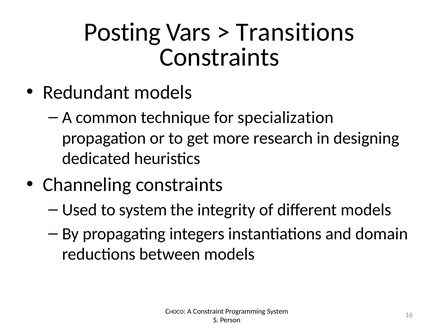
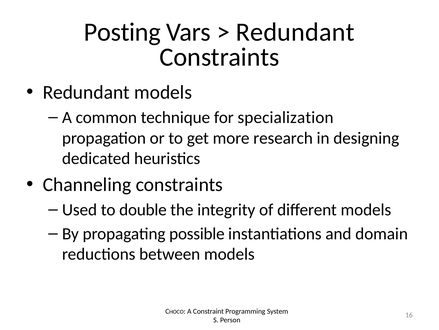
Transitions at (295, 32): Transitions -> Redundant
to system: system -> double
integers: integers -> possible
